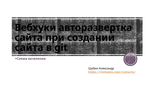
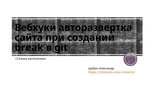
сайта at (29, 47): сайта -> break
